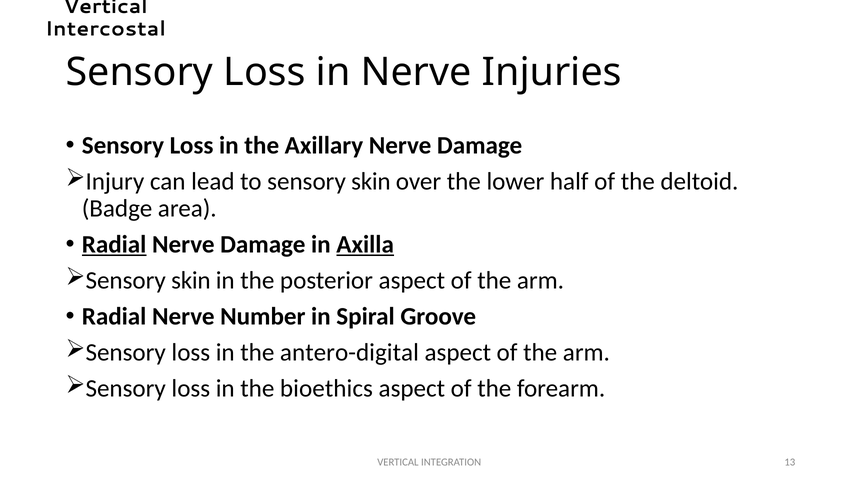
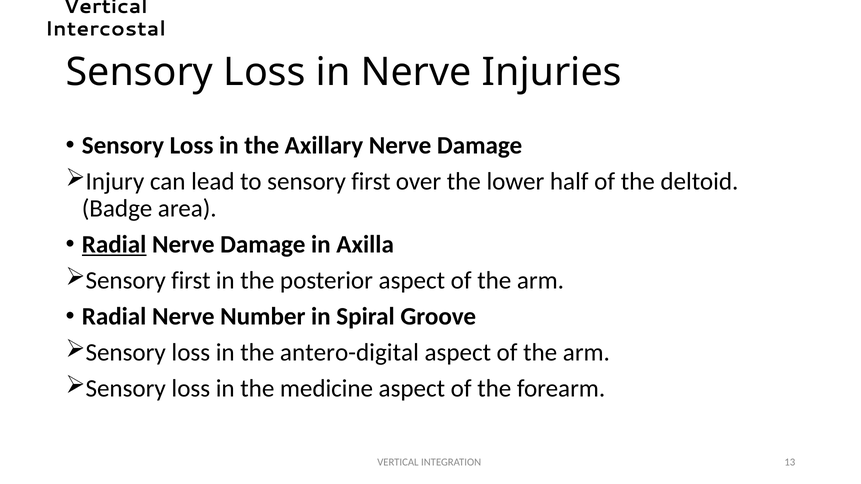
to sensory skin: skin -> first
Axilla underline: present -> none
skin at (191, 281): skin -> first
bioethics: bioethics -> medicine
